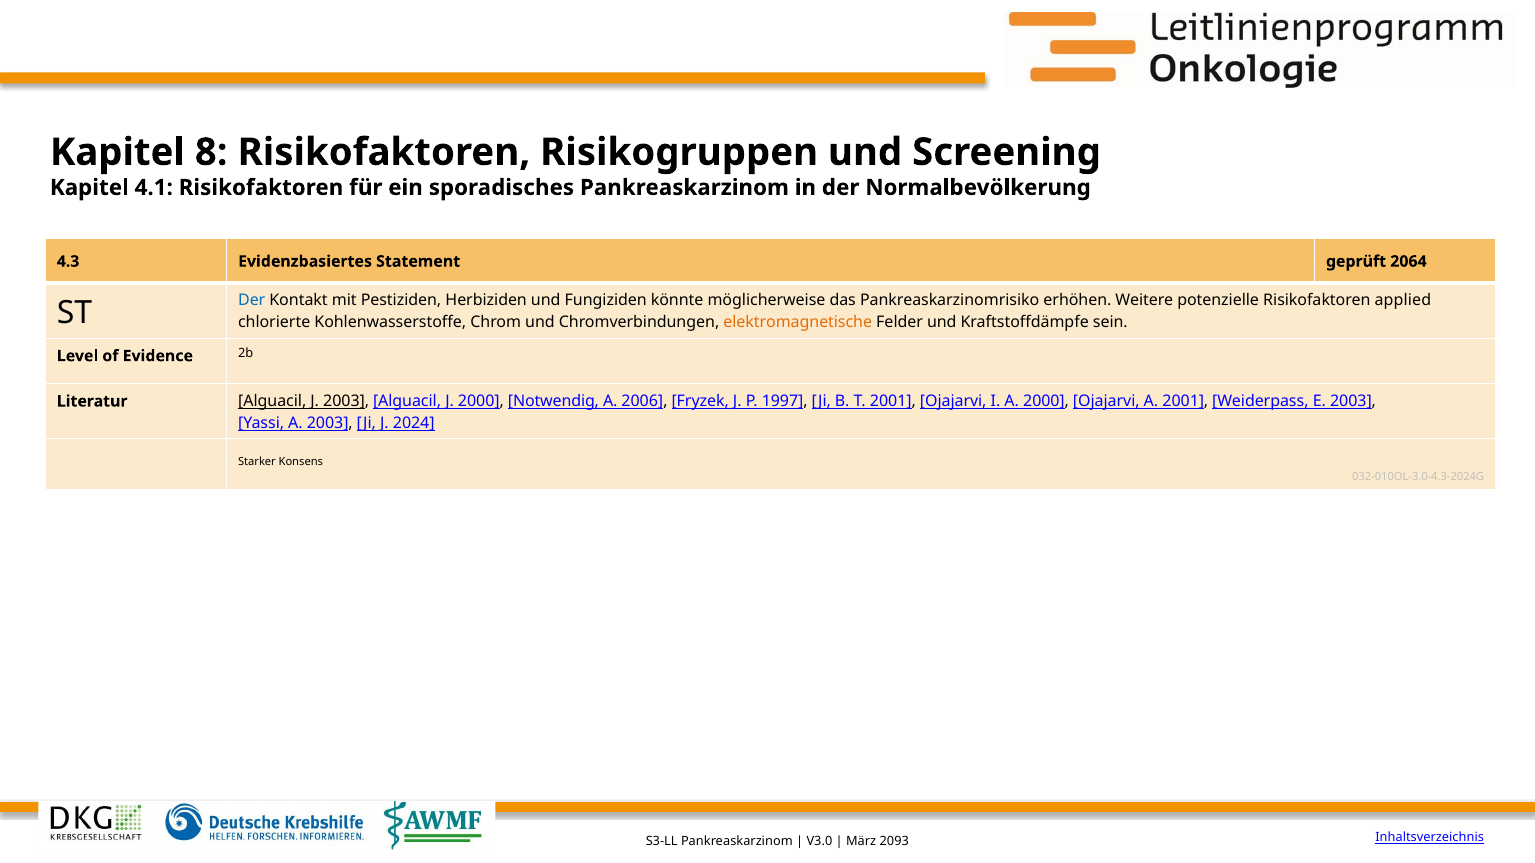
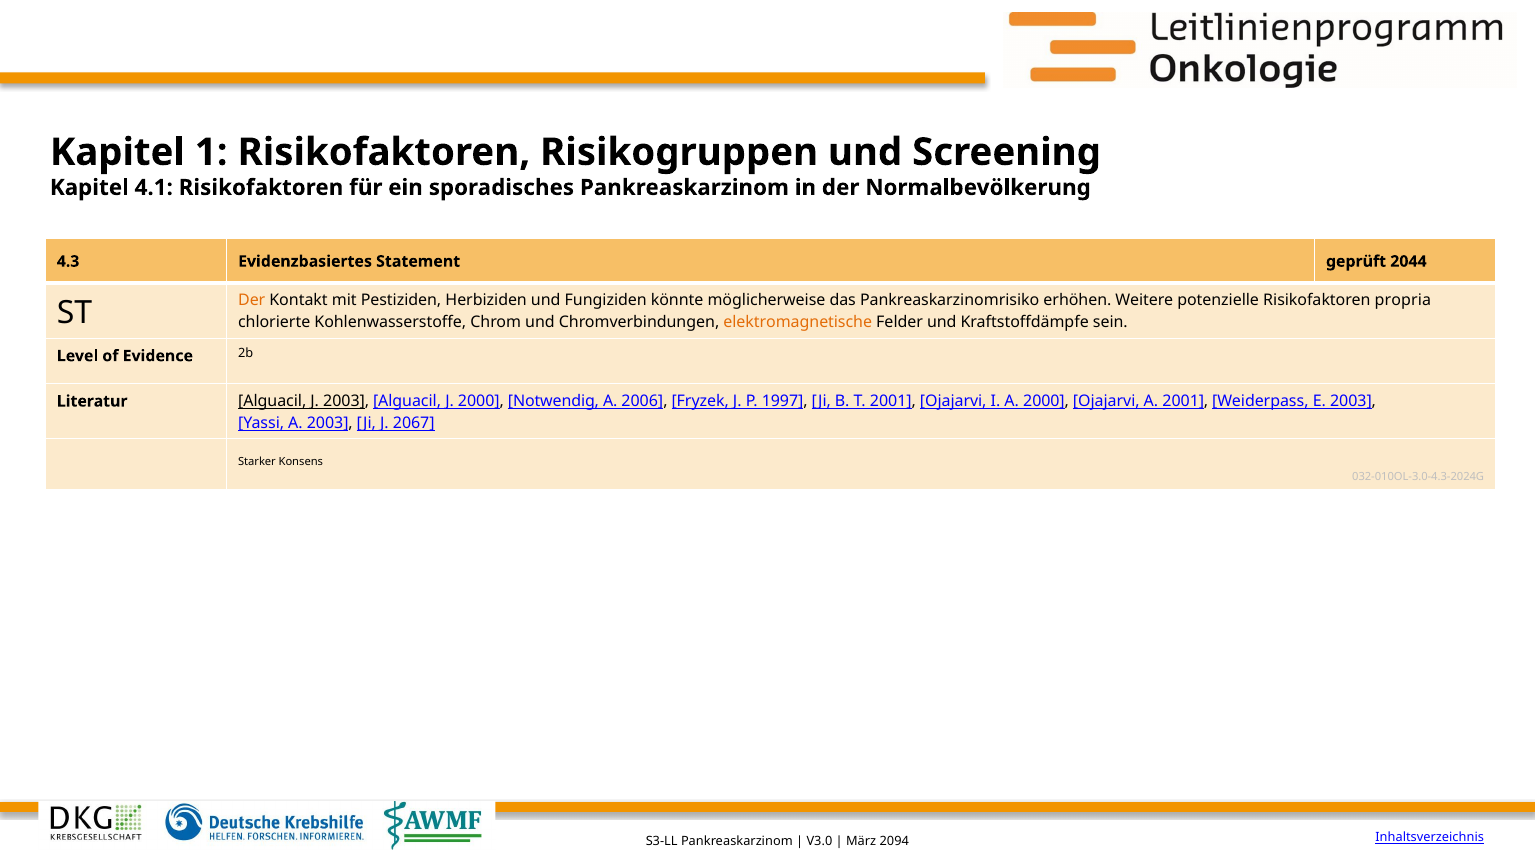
8: 8 -> 1
2064: 2064 -> 2044
Der at (252, 301) colour: blue -> orange
applied: applied -> propria
2024: 2024 -> 2067
2093: 2093 -> 2094
